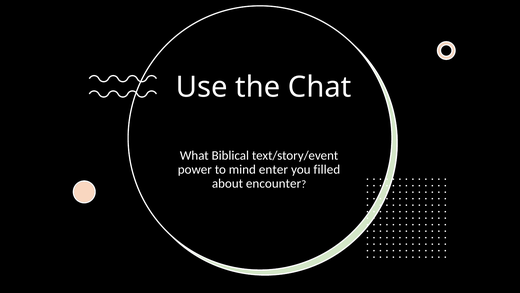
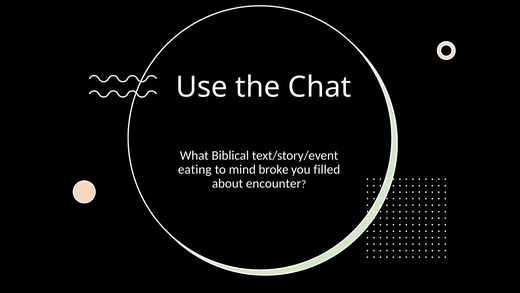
power: power -> eating
enter: enter -> broke
